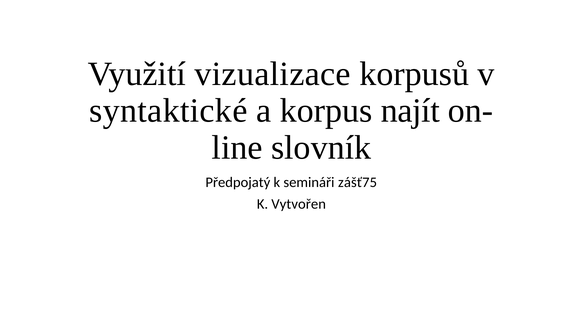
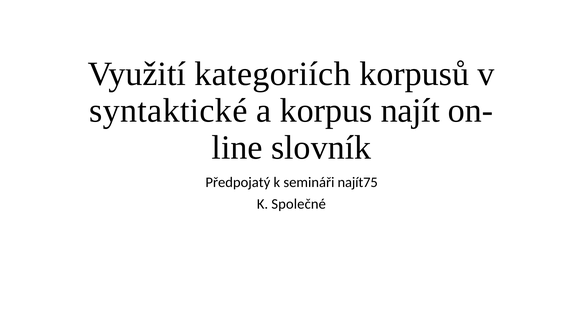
vizualizace: vizualizace -> kategoriích
zášť75: zášť75 -> najít75
Vytvořen: Vytvořen -> Společné
